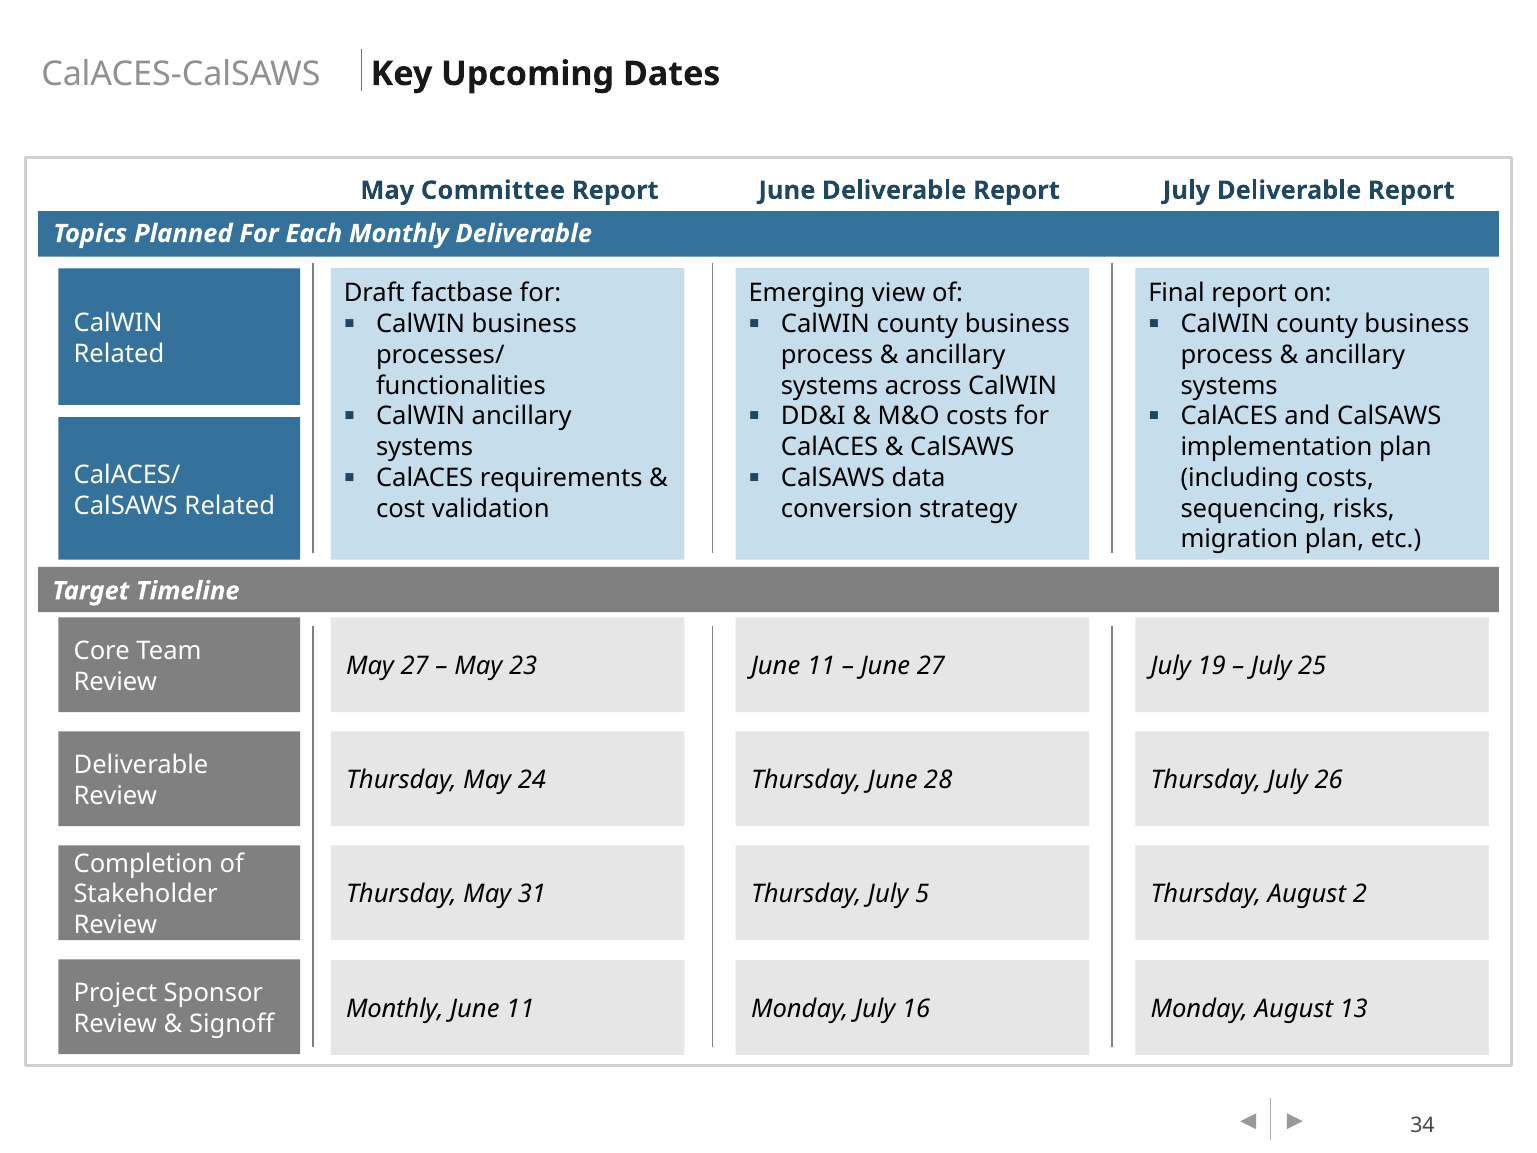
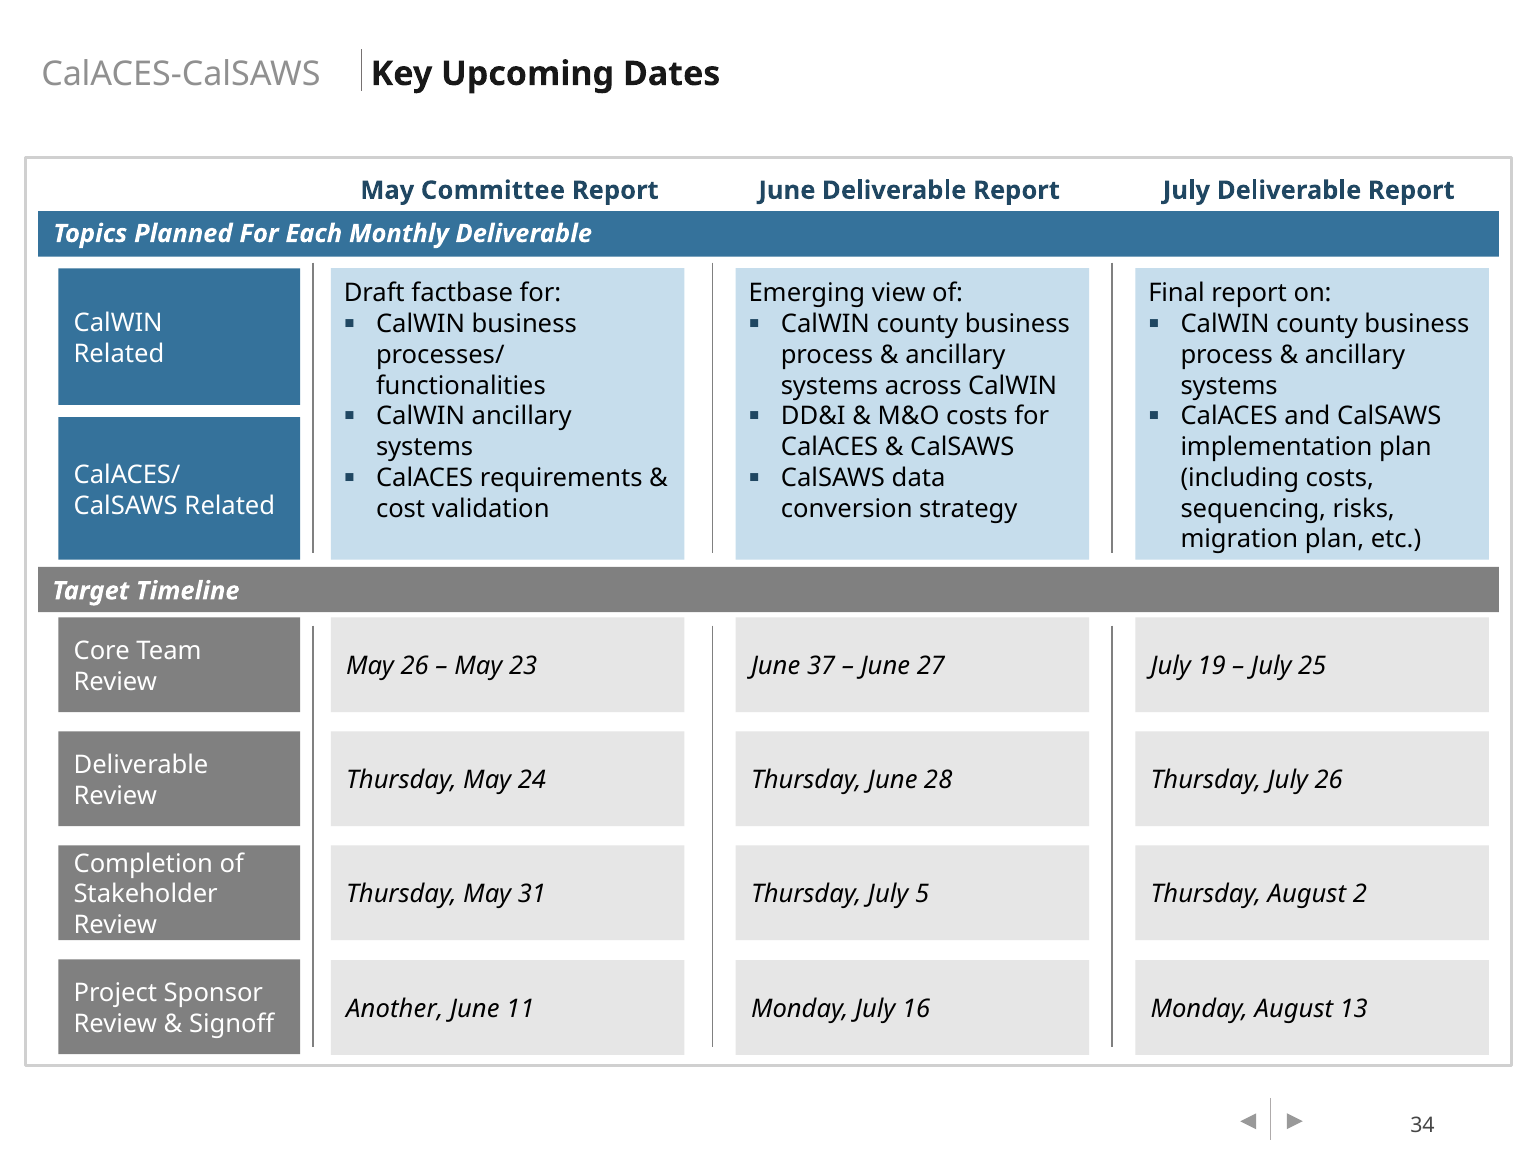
May 27: 27 -> 26
23 June 11: 11 -> 37
Monthly at (395, 1009): Monthly -> Another
